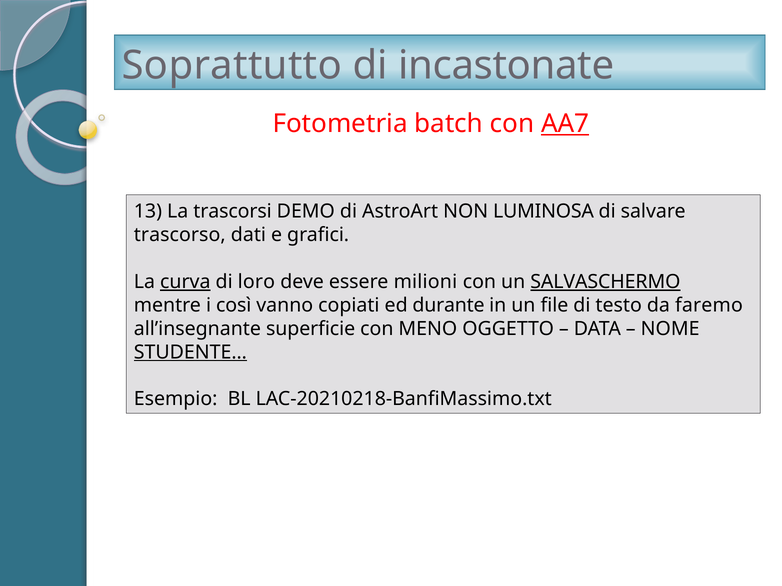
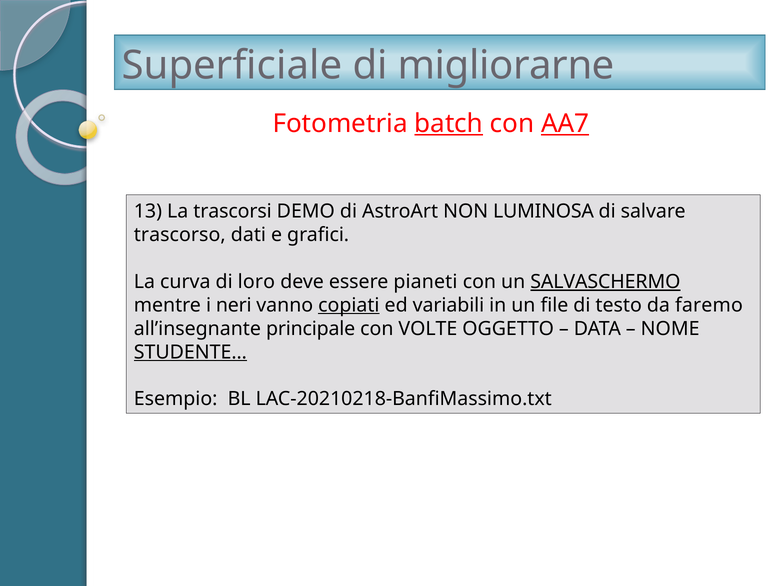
Soprattutto: Soprattutto -> Superficiale
incastonate: incastonate -> migliorarne
batch underline: none -> present
curva underline: present -> none
milioni: milioni -> pianeti
così: così -> neri
copiati underline: none -> present
durante: durante -> variabili
superficie: superficie -> principale
MENO: MENO -> VOLTE
